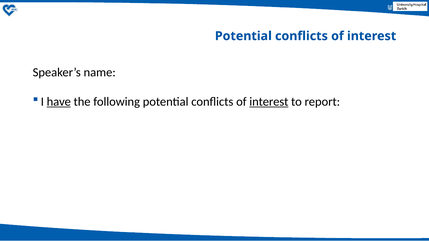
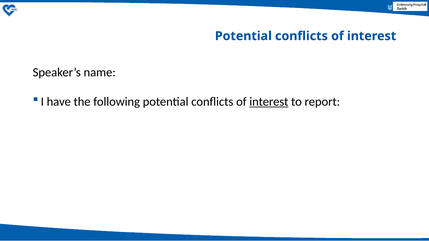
have underline: present -> none
